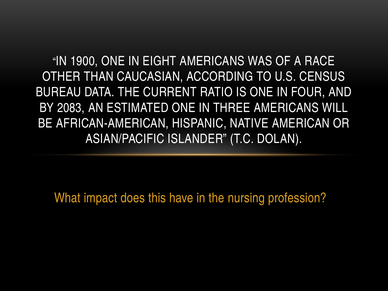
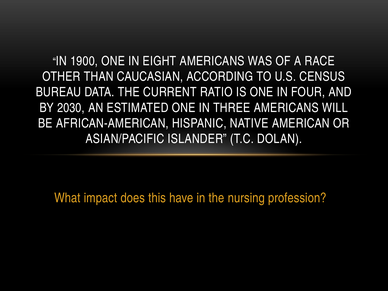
2083: 2083 -> 2030
